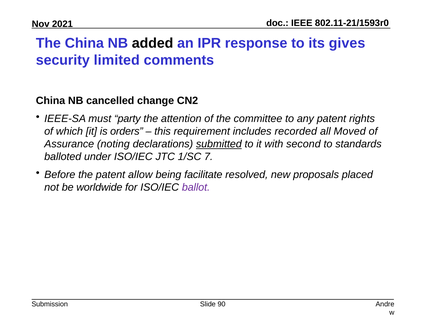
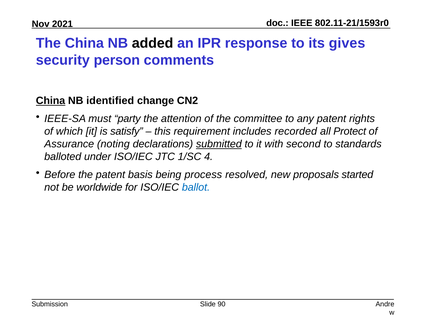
limited: limited -> person
China at (51, 101) underline: none -> present
cancelled: cancelled -> identified
orders: orders -> satisfy
Moved: Moved -> Protect
7: 7 -> 4
allow: allow -> basis
facilitate: facilitate -> process
placed: placed -> started
ballot colour: purple -> blue
